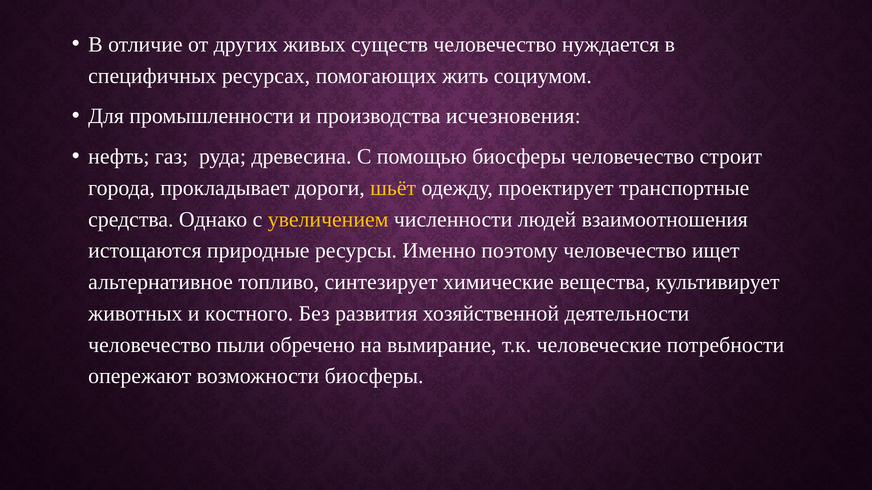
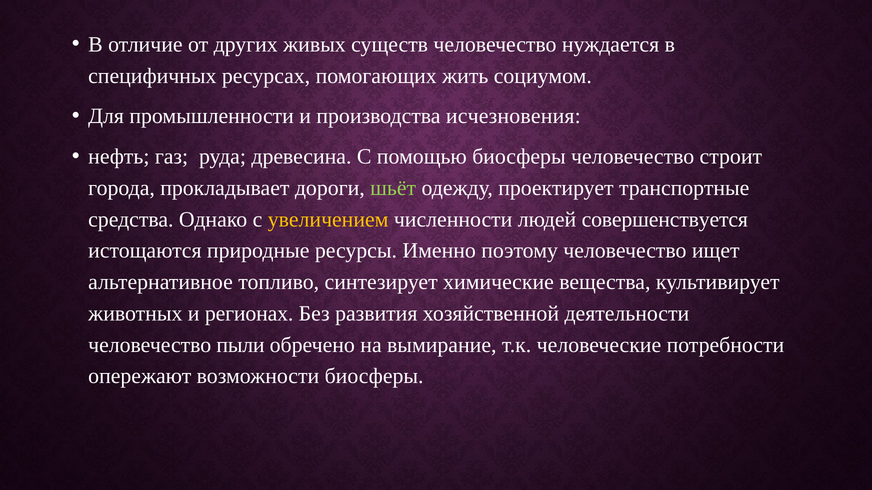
шьёт colour: yellow -> light green
взаимоотношения: взаимоотношения -> совершенствуется
костного: костного -> регионах
